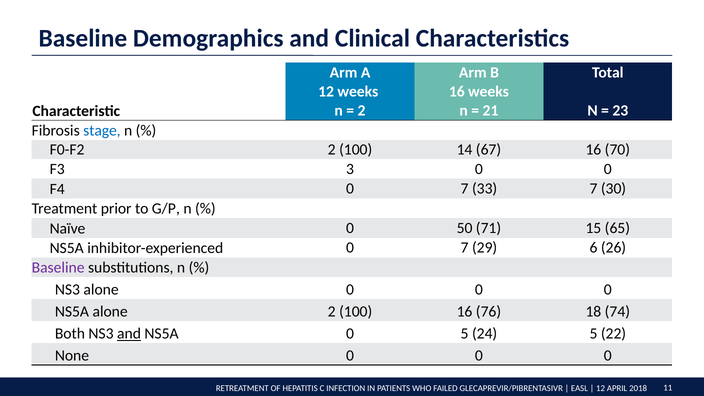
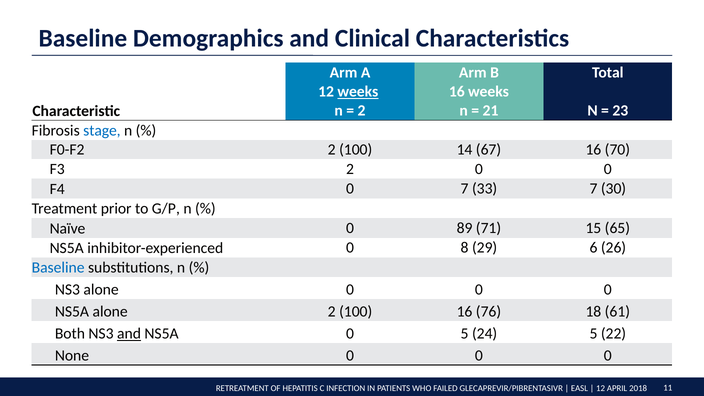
weeks at (358, 92) underline: none -> present
F3 3: 3 -> 2
50: 50 -> 89
inhibitor-experienced 0 7: 7 -> 8
Baseline at (58, 268) colour: purple -> blue
74: 74 -> 61
